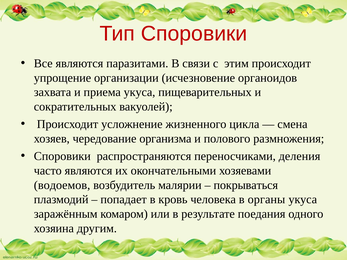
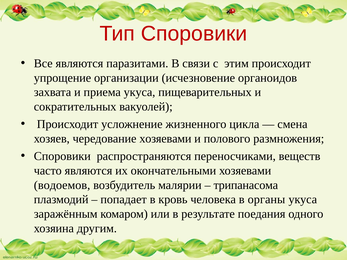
чередование организма: организма -> хозяевами
деления: деления -> веществ
покрываться: покрываться -> трипанасома
